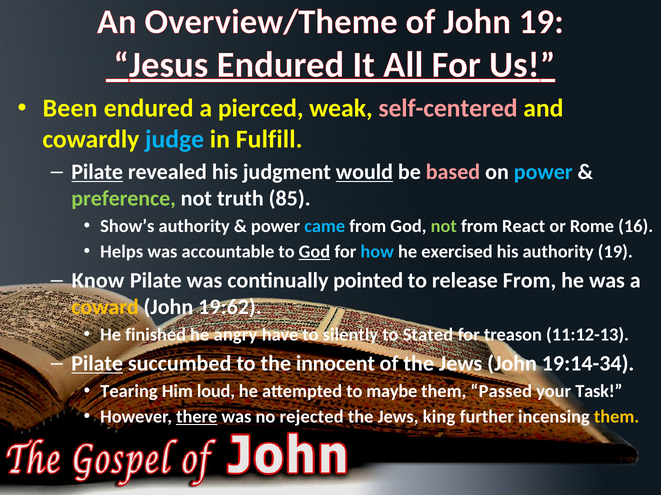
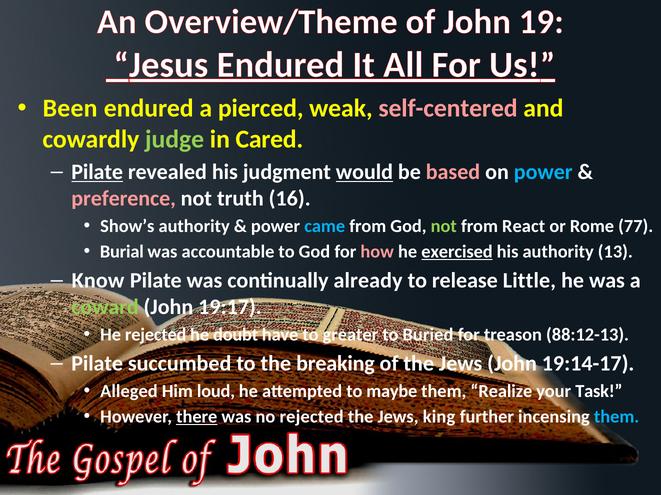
judge colour: light blue -> light green
Fulfill: Fulfill -> Cared
preference colour: light green -> pink
85: 85 -> 16
16: 16 -> 77
Helps: Helps -> Burial
God at (314, 252) underline: present -> none
how colour: light blue -> pink
exercised underline: none -> present
authority 19: 19 -> 13
pointed: pointed -> already
release From: From -> Little
coward colour: yellow -> light green
19:62: 19:62 -> 19:17
He finished: finished -> rejected
angry: angry -> doubt
silently: silently -> greater
Stated: Stated -> Buried
11:12-13: 11:12-13 -> 88:12-13
Pilate at (97, 364) underline: present -> none
innocent: innocent -> breaking
19:14-34: 19:14-34 -> 19:14-17
Tearing: Tearing -> Alleged
Passed: Passed -> Realize
them at (617, 417) colour: yellow -> light blue
